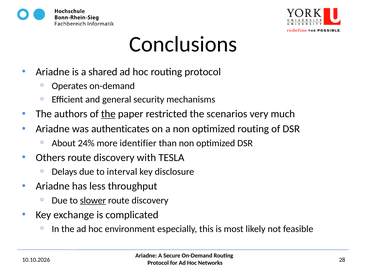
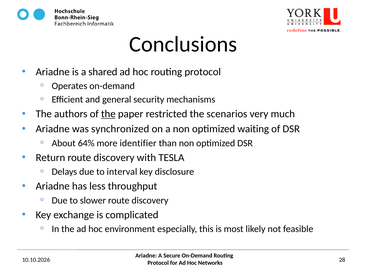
authenticates: authenticates -> synchronized
optimized routing: routing -> waiting
24%: 24% -> 64%
Others: Others -> Return
slower underline: present -> none
